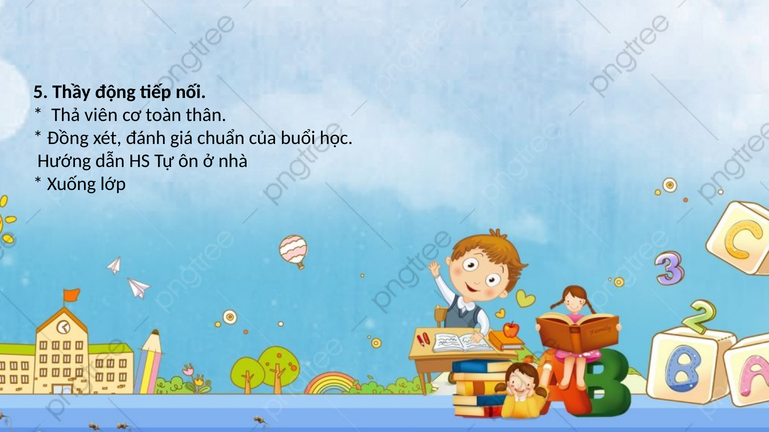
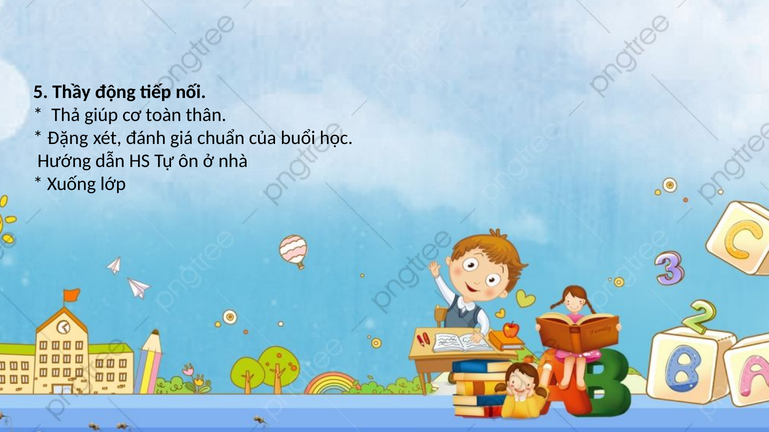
viên: viên -> giúp
Đồng: Đồng -> Đặng
